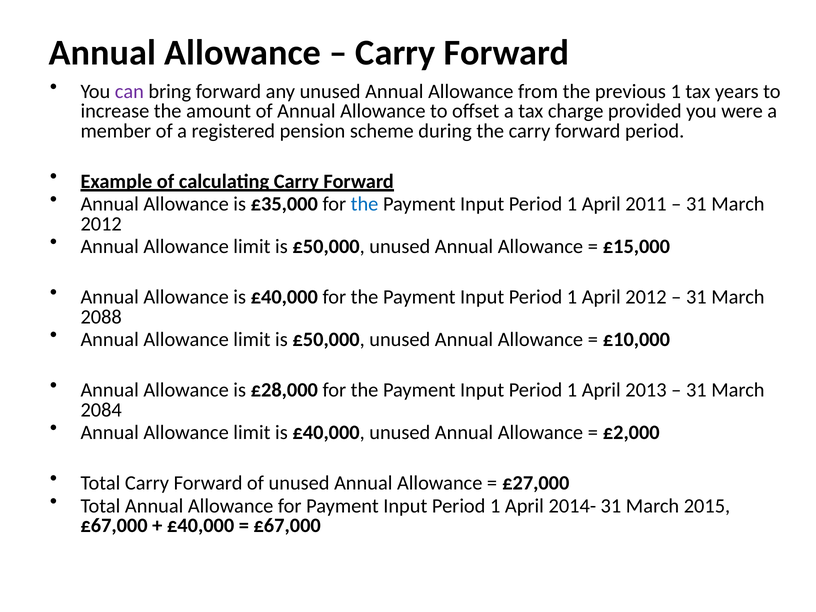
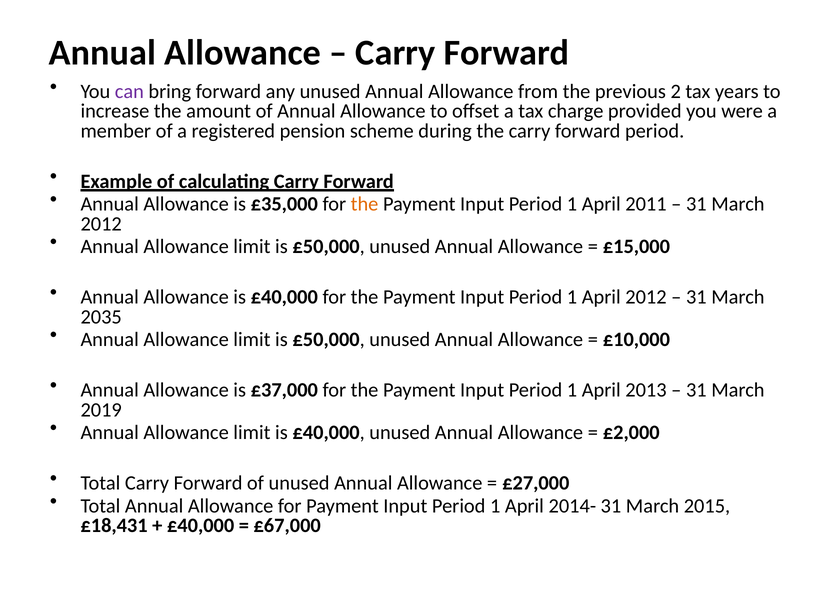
previous 1: 1 -> 2
the at (365, 204) colour: blue -> orange
2088: 2088 -> 2035
£28,000: £28,000 -> £37,000
2084: 2084 -> 2019
£67,000 at (114, 526): £67,000 -> £18,431
